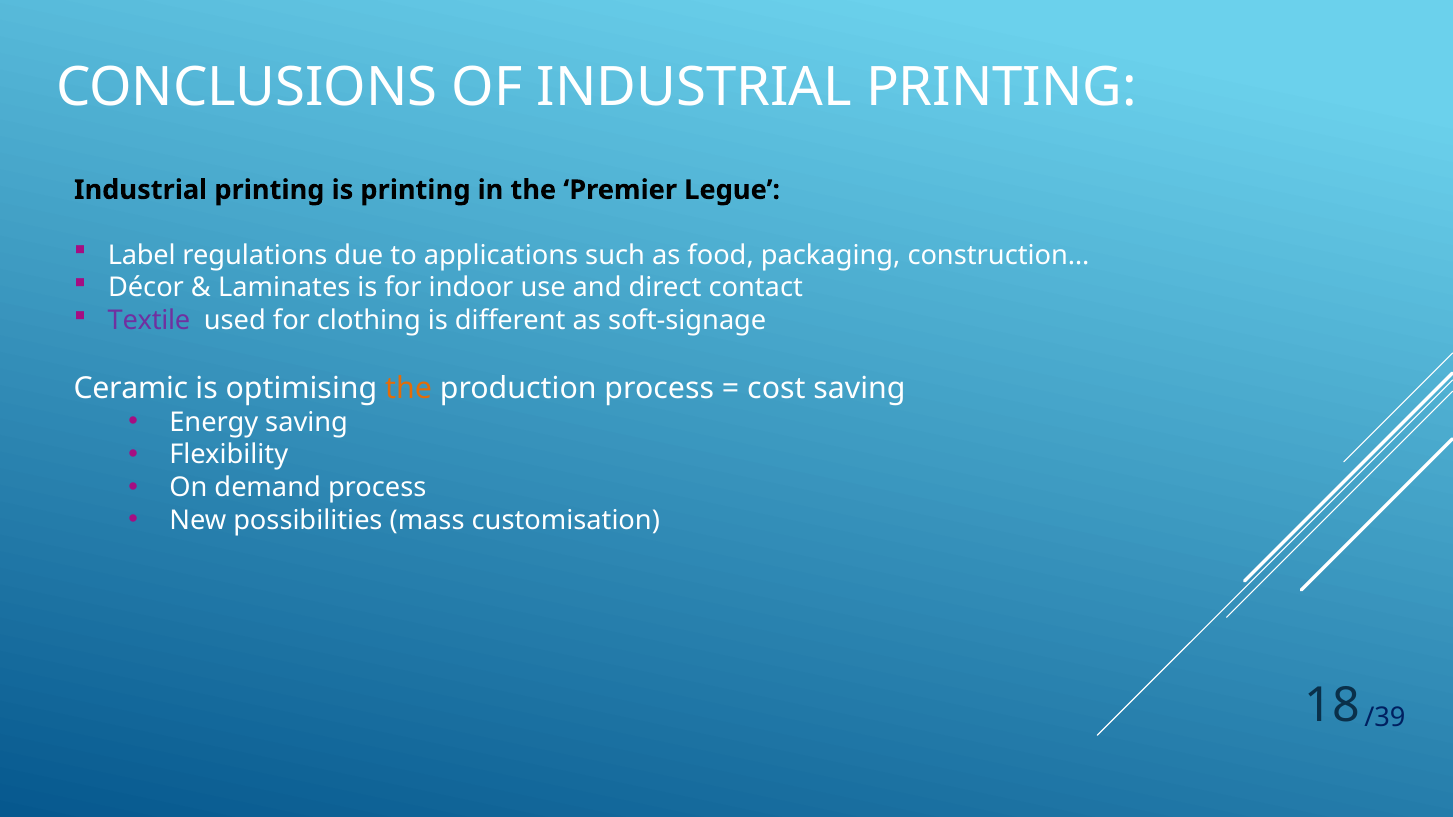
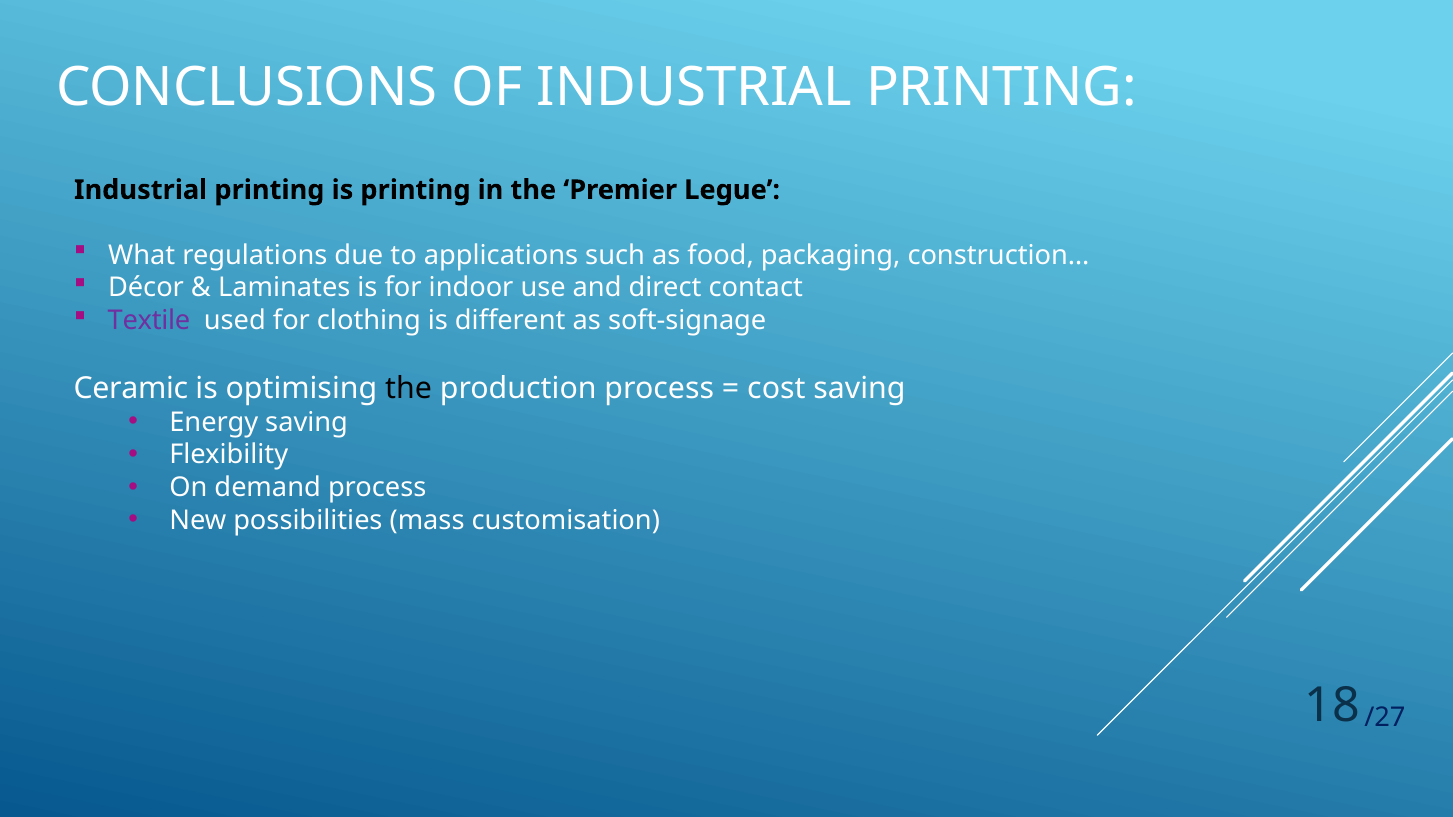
Label: Label -> What
the at (409, 388) colour: orange -> black
/39: /39 -> /27
